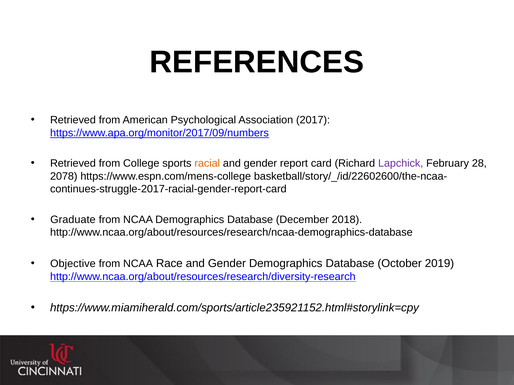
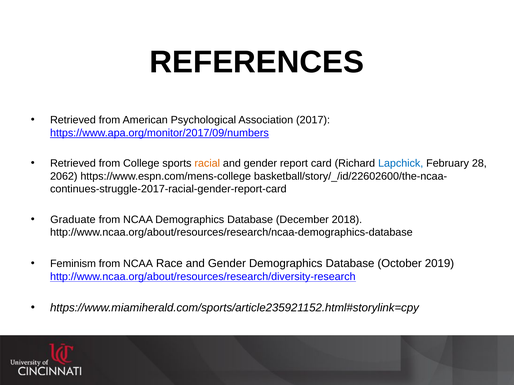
Lapchick colour: purple -> blue
2078: 2078 -> 2062
Objective: Objective -> Feminism
